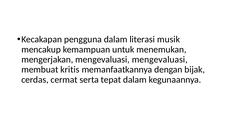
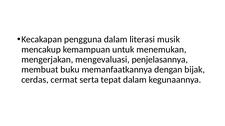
mengevaluasi mengevaluasi: mengevaluasi -> penjelasannya
kritis: kritis -> buku
